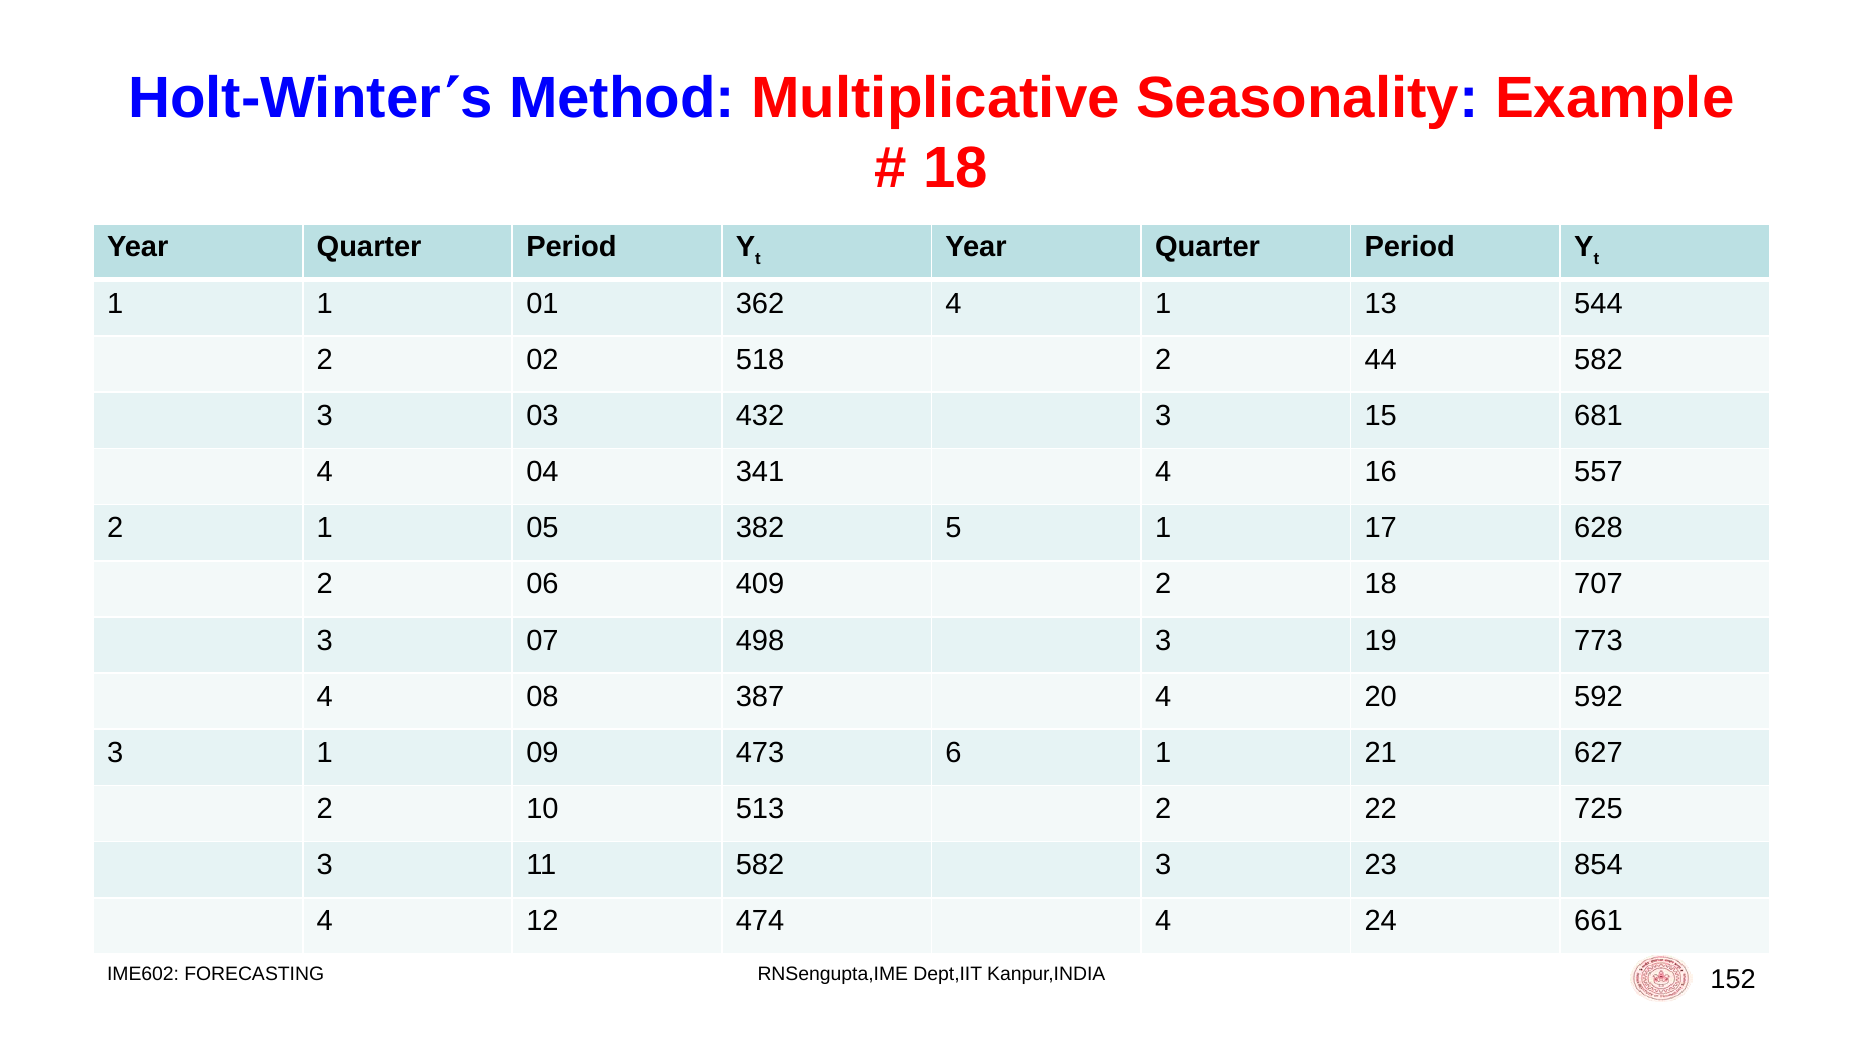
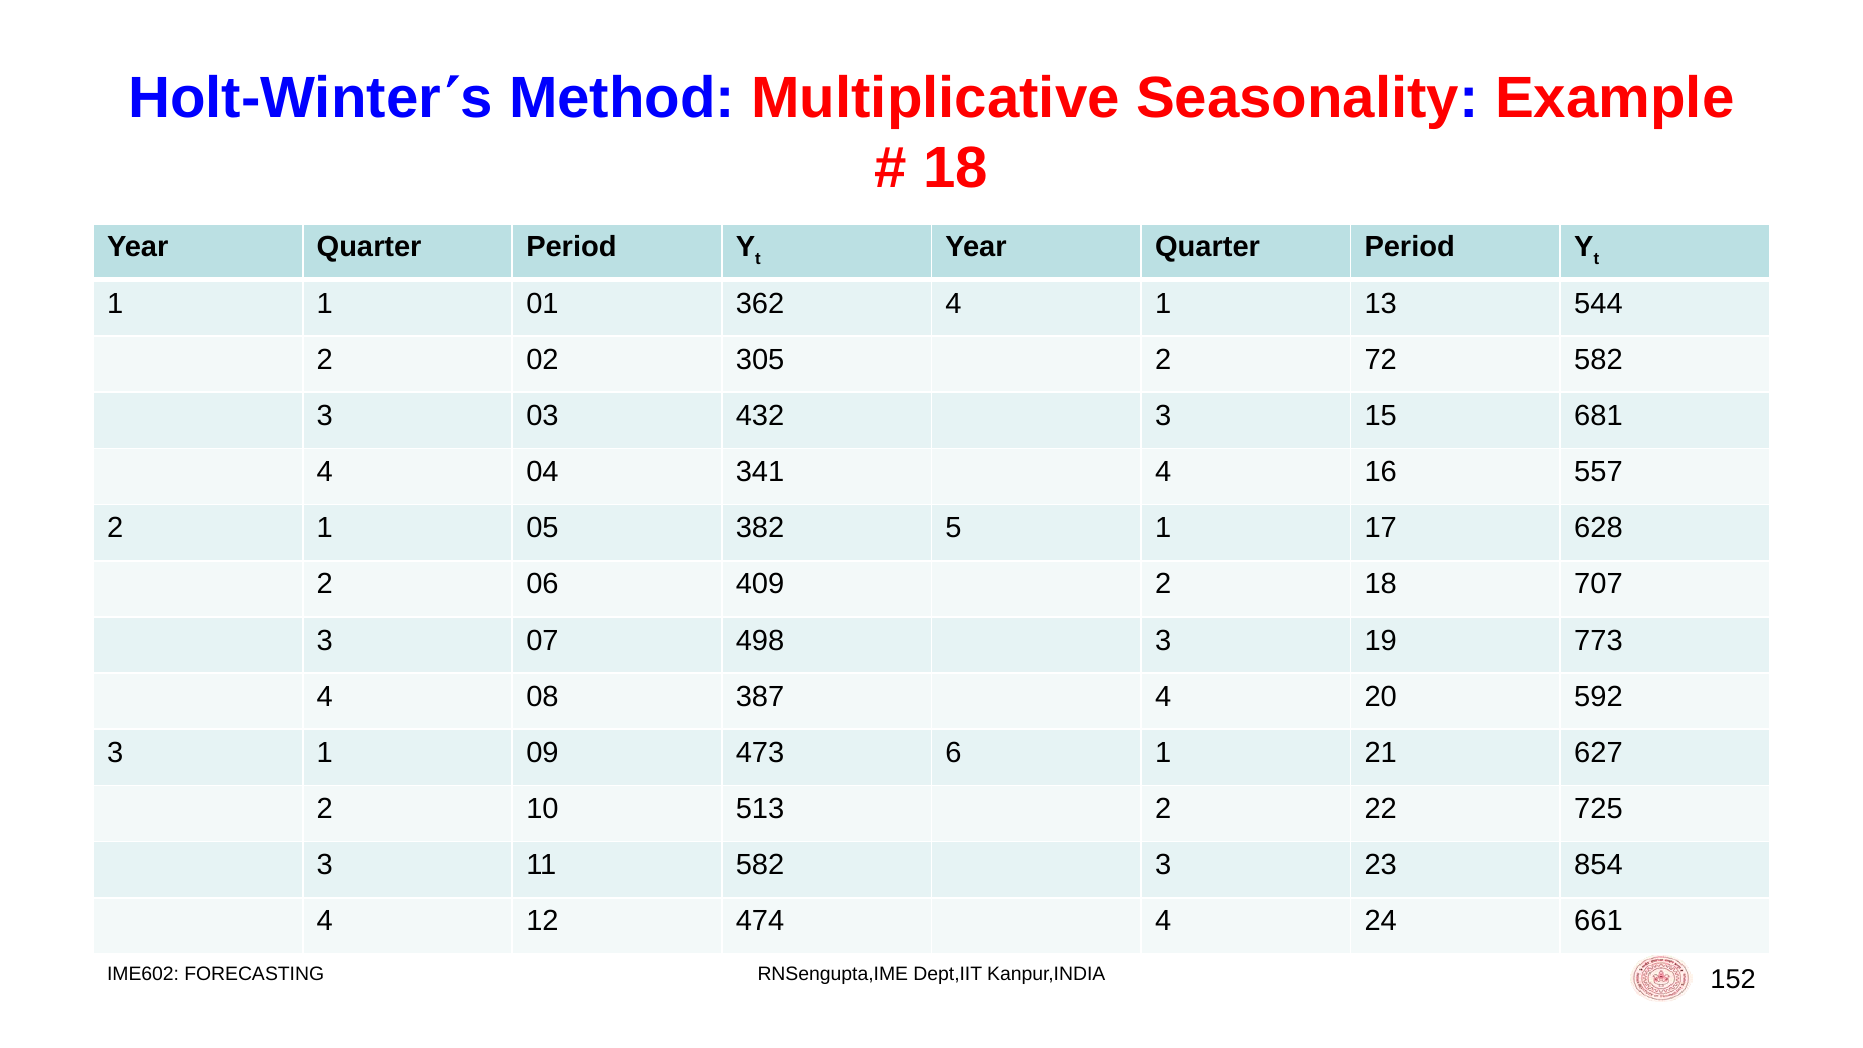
518: 518 -> 305
44: 44 -> 72
